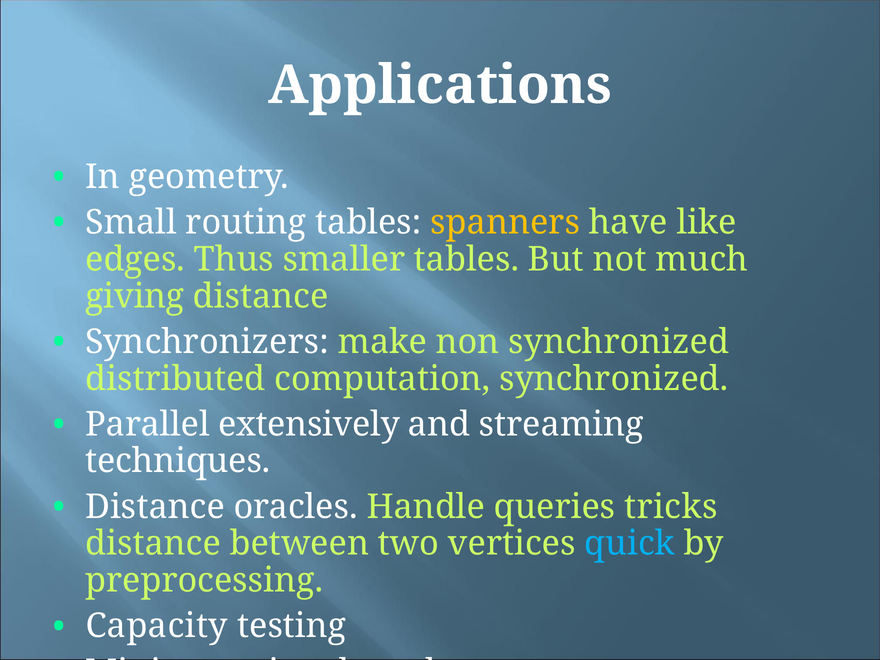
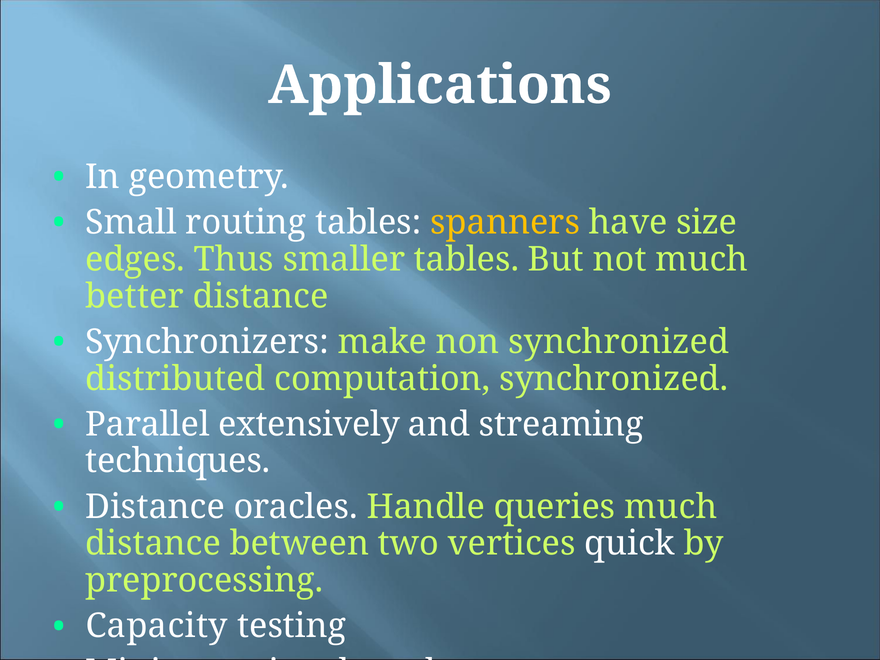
like: like -> size
giving: giving -> better
queries tricks: tricks -> much
quick colour: light blue -> white
